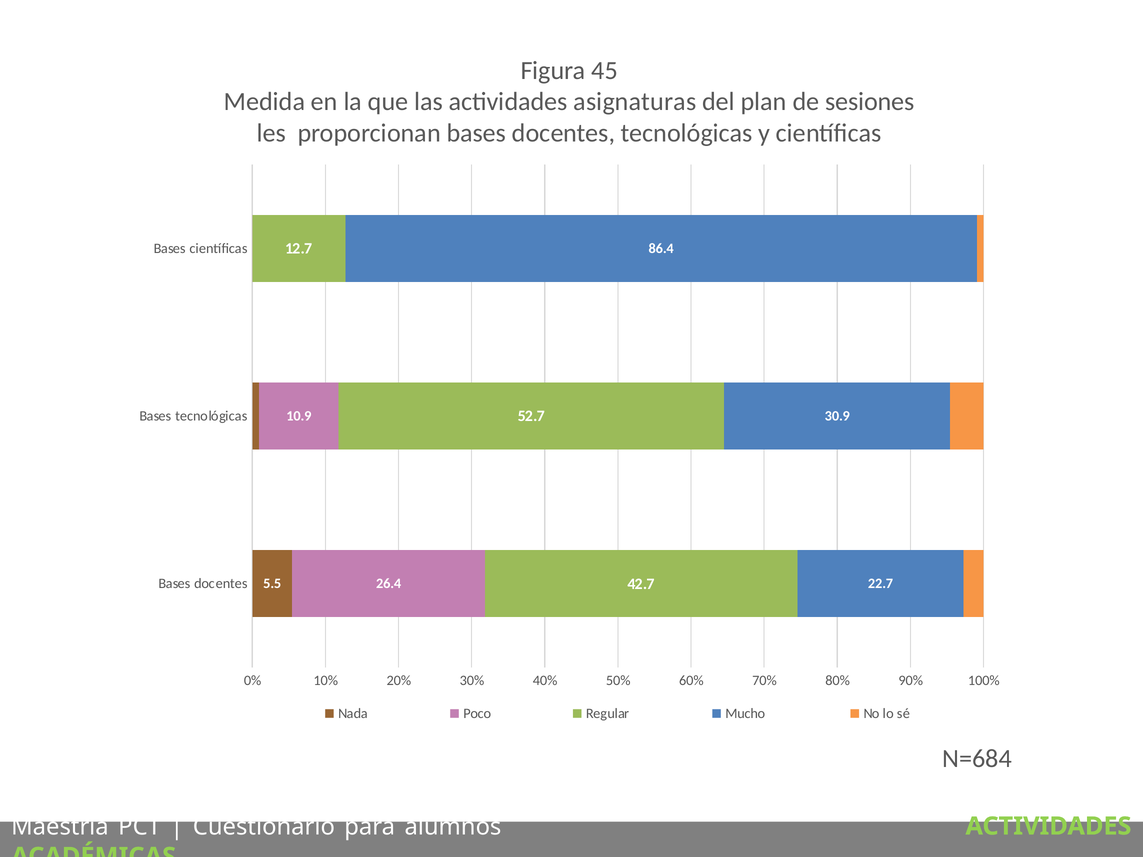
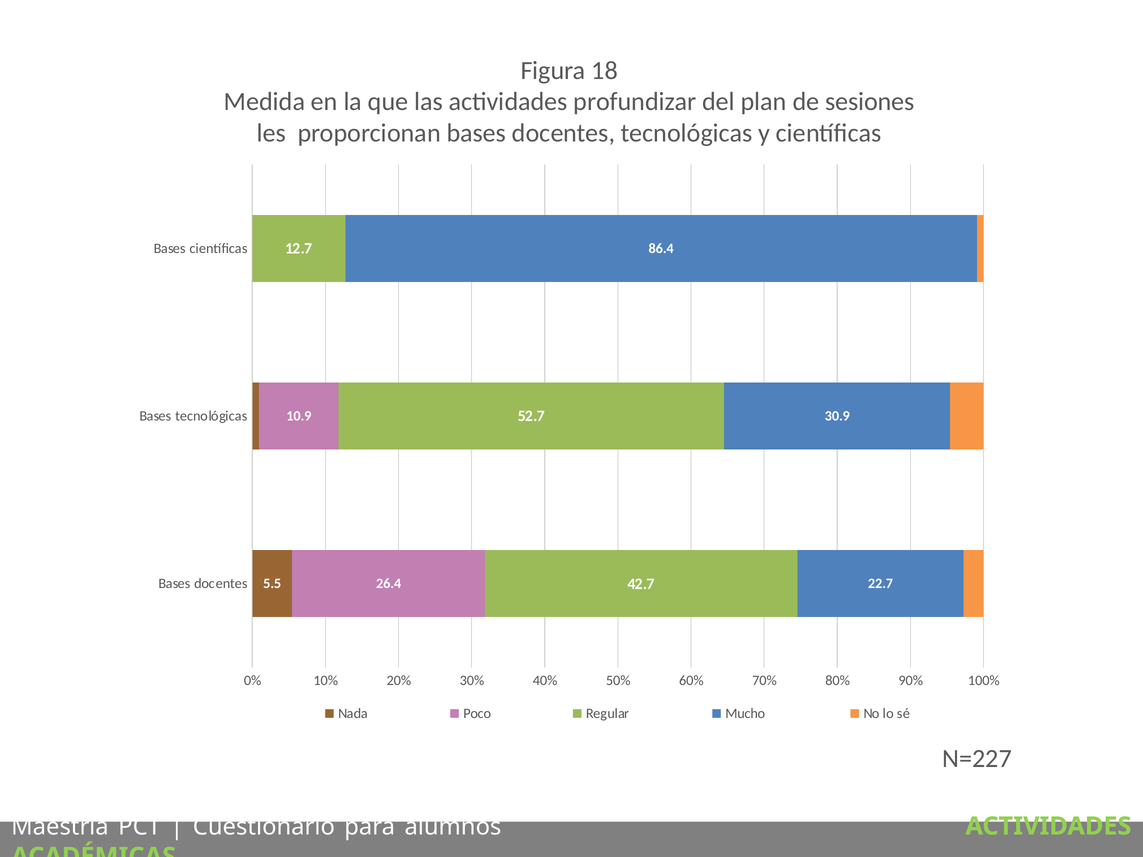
45: 45 -> 18
asignaturas: asignaturas -> profundizar
N=684: N=684 -> N=227
